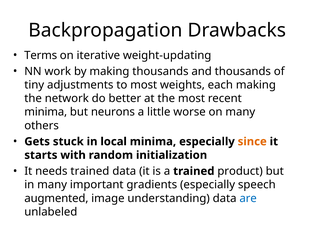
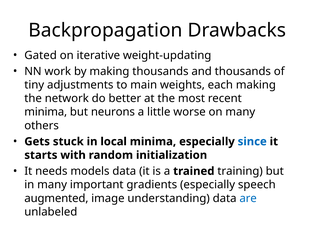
Terms: Terms -> Gated
to most: most -> main
since colour: orange -> blue
needs trained: trained -> models
product: product -> training
